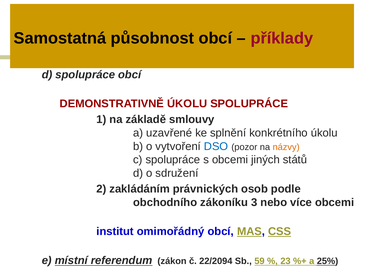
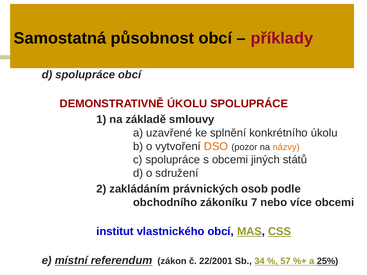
DSO colour: blue -> orange
3: 3 -> 7
omimořádný: omimořádný -> vlastnického
22/2094: 22/2094 -> 22/2001
59: 59 -> 34
23: 23 -> 57
